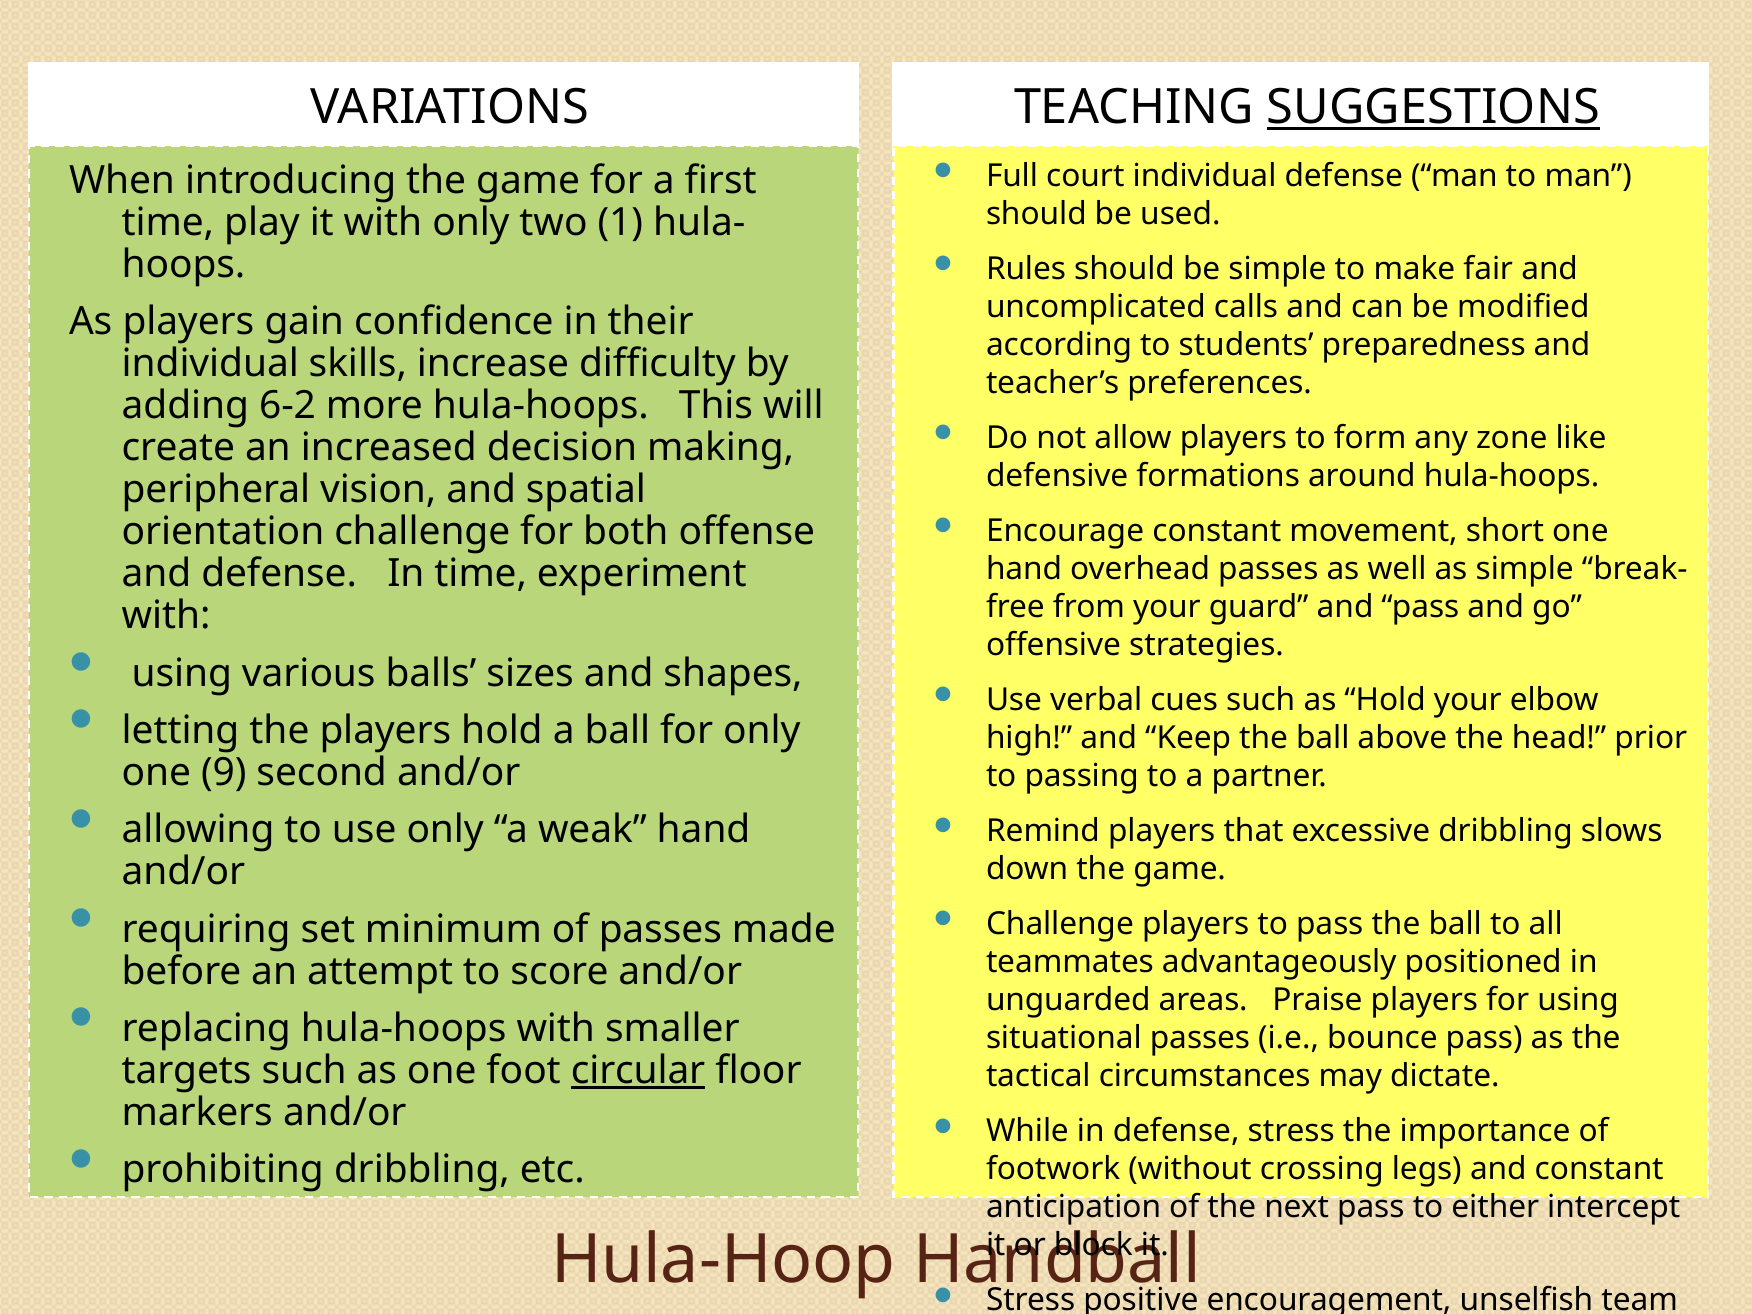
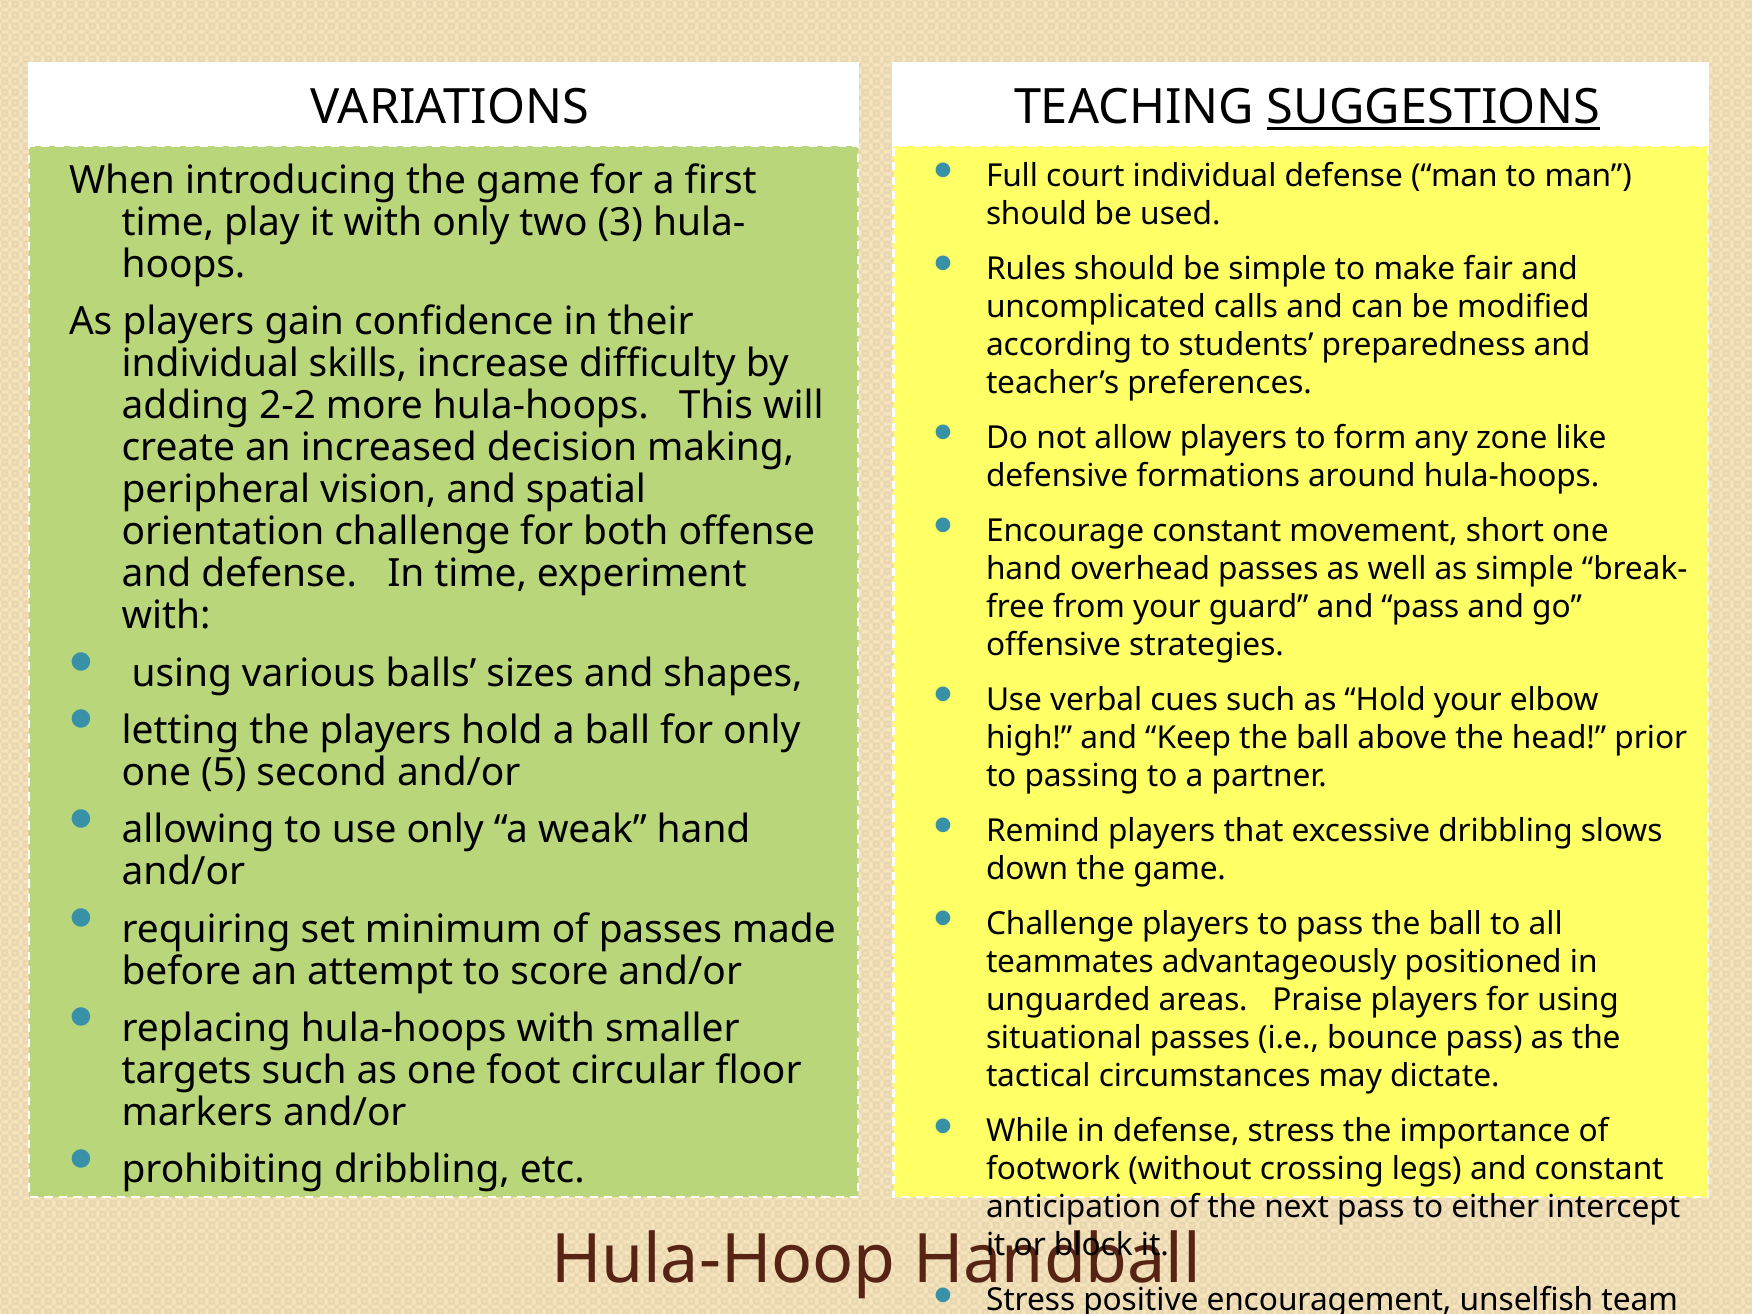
1: 1 -> 3
6-2: 6-2 -> 2-2
9: 9 -> 5
circular underline: present -> none
